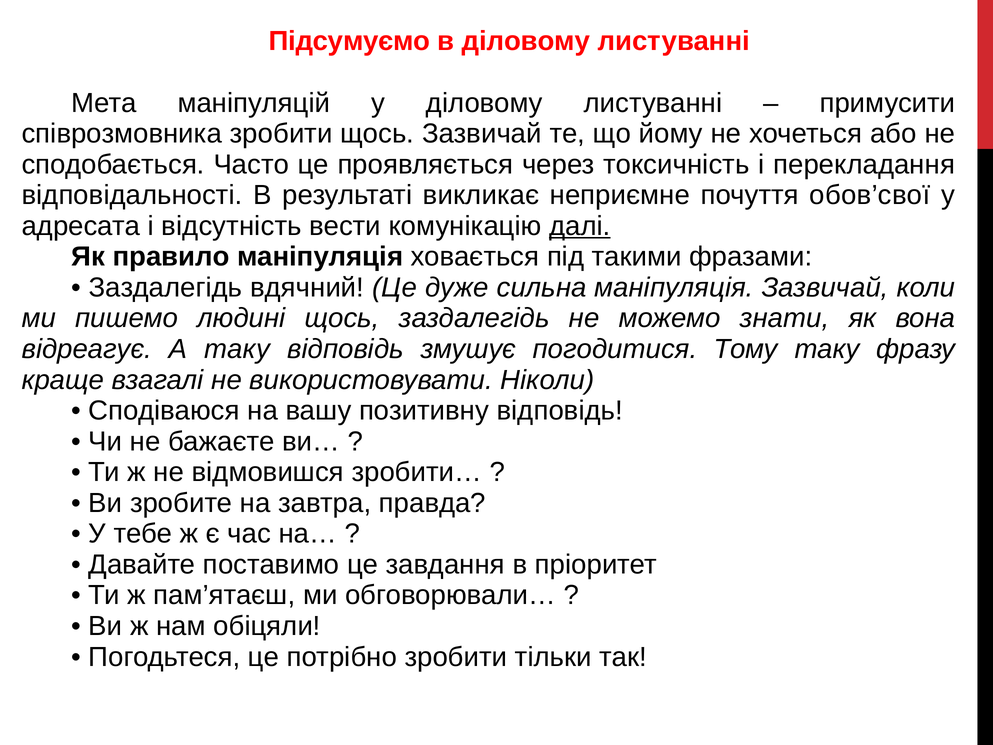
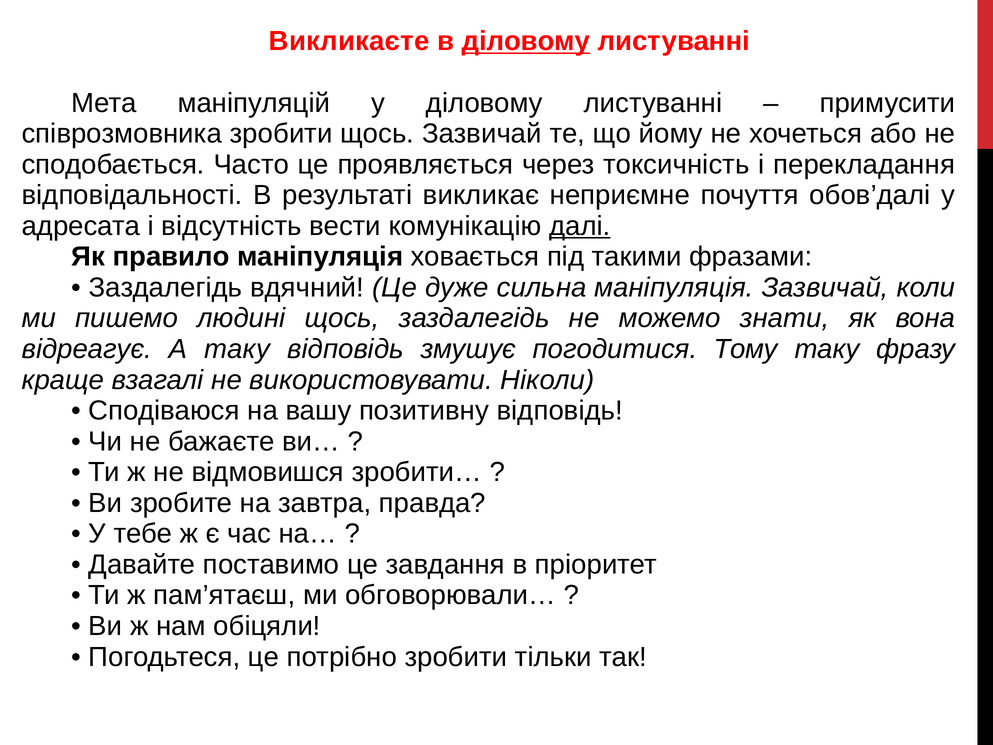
Підсумуємо: Підсумуємо -> Викликаєте
діловому at (526, 41) underline: none -> present
обов’свої: обов’свої -> обов’далі
